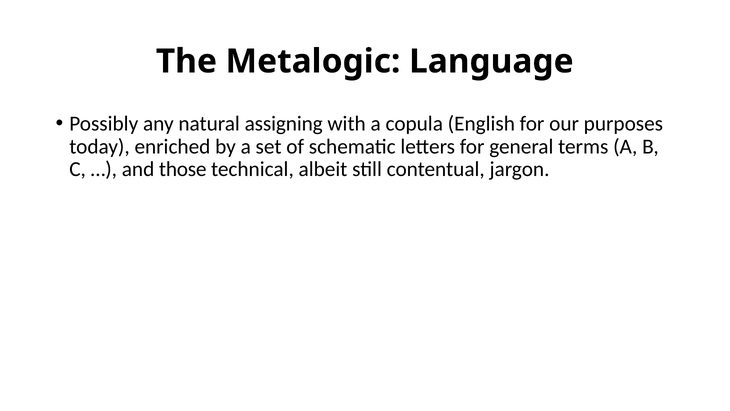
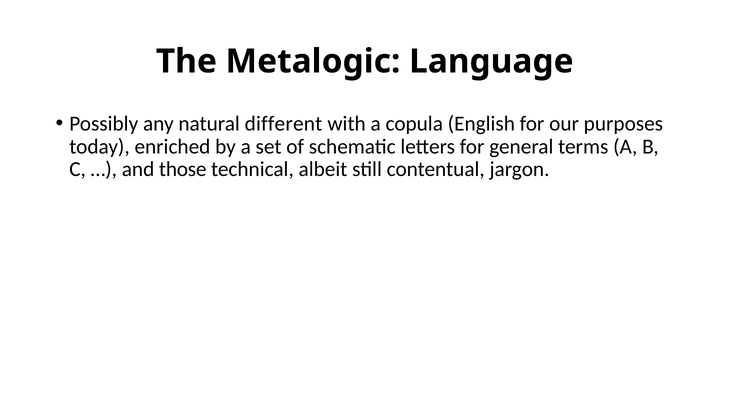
assigning: assigning -> different
